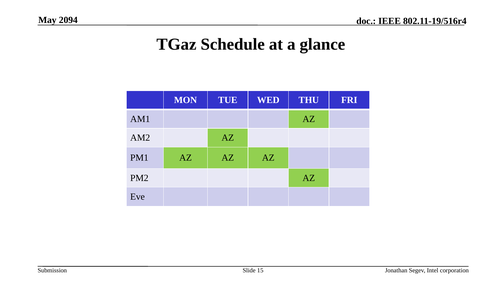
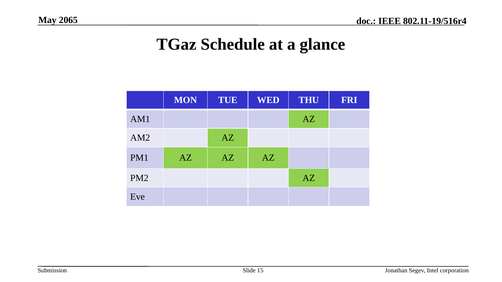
2094: 2094 -> 2065
